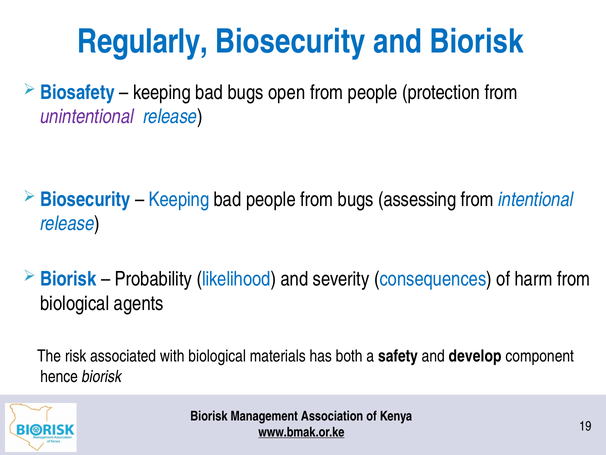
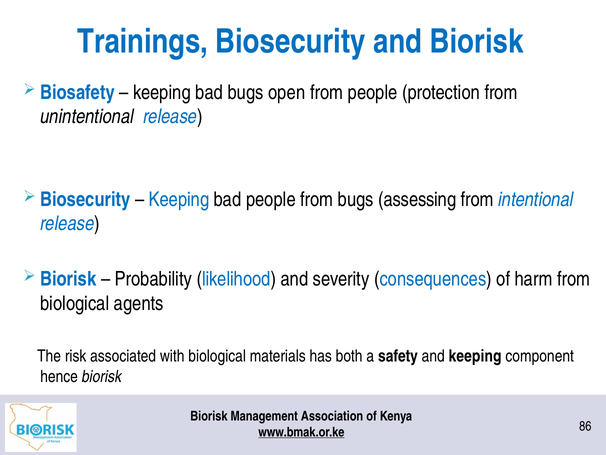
Regularly: Regularly -> Trainings
unintentional colour: purple -> black
and develop: develop -> keeping
19: 19 -> 86
